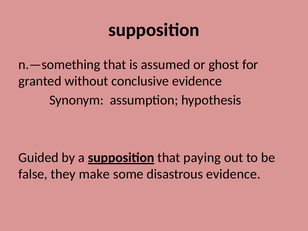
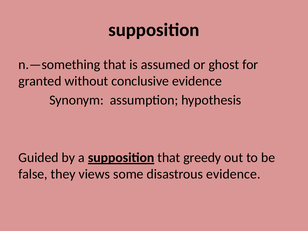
paying: paying -> greedy
make: make -> views
